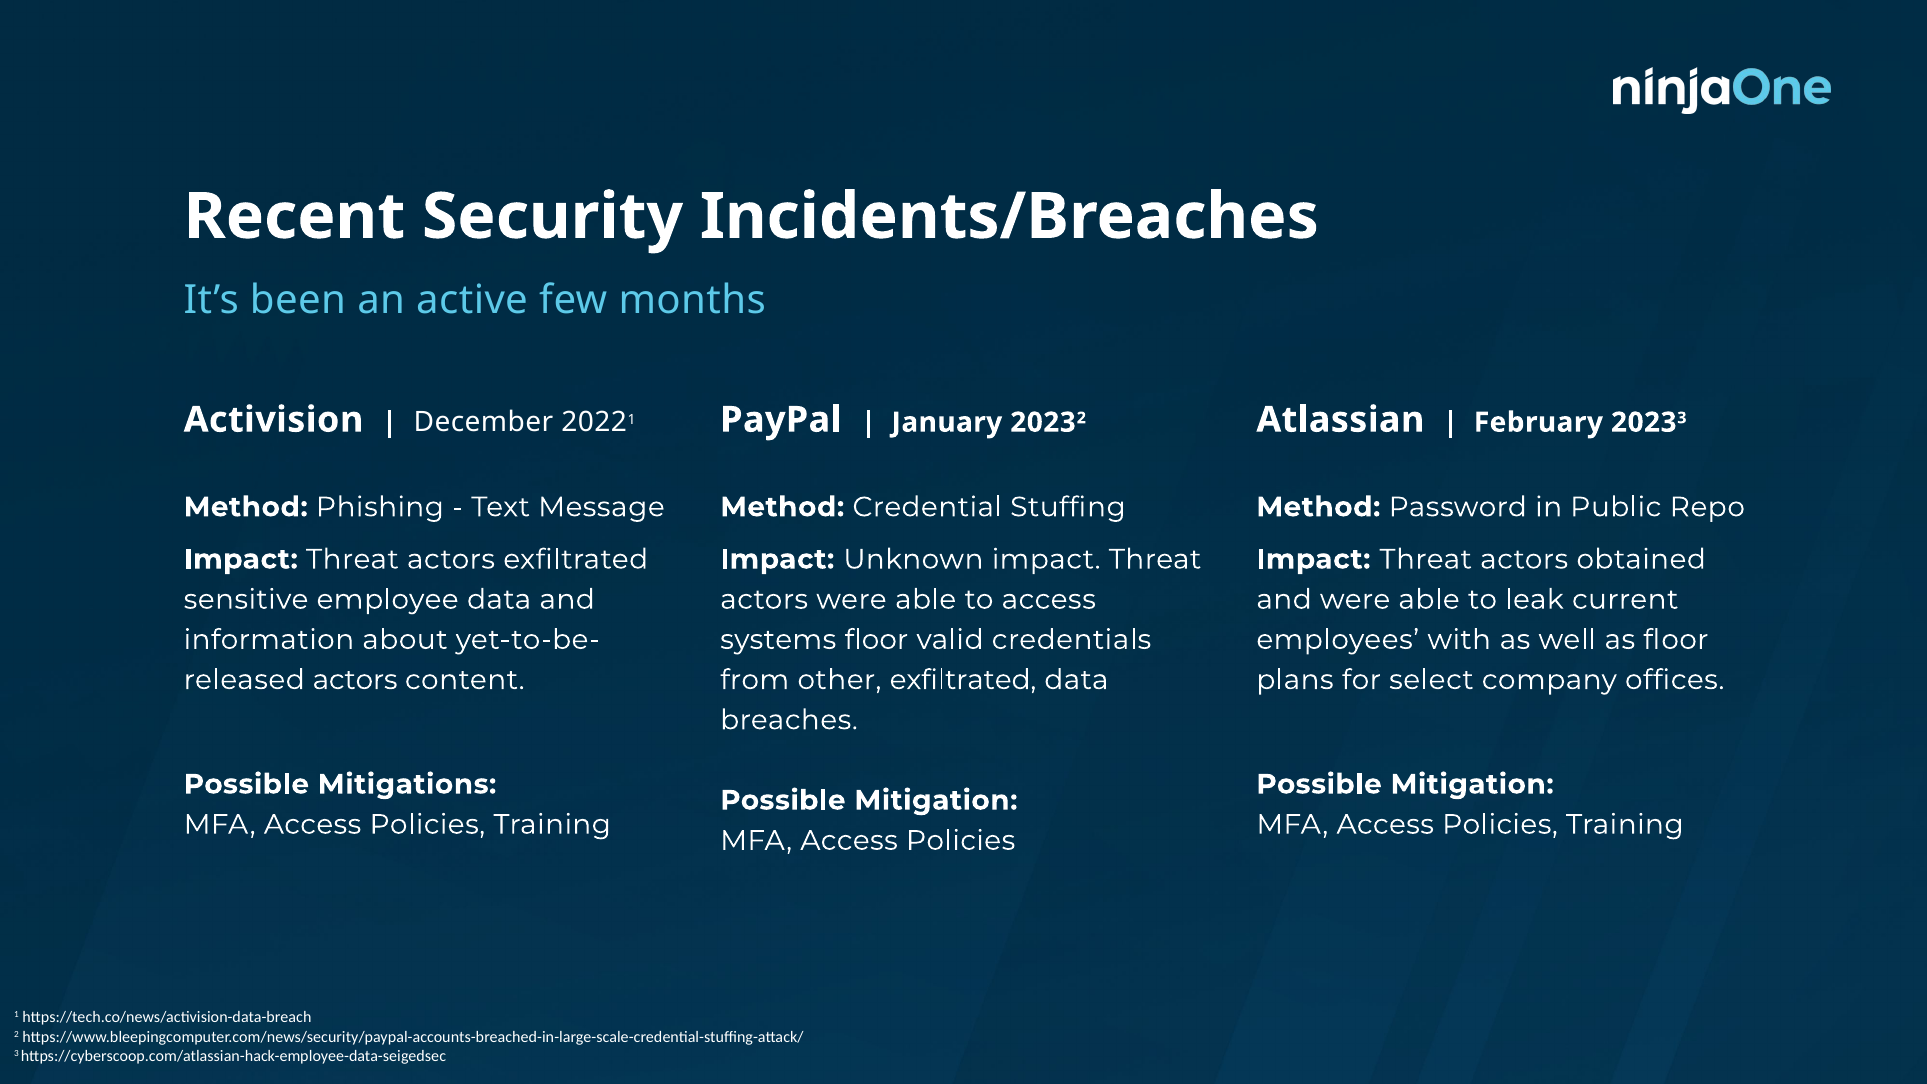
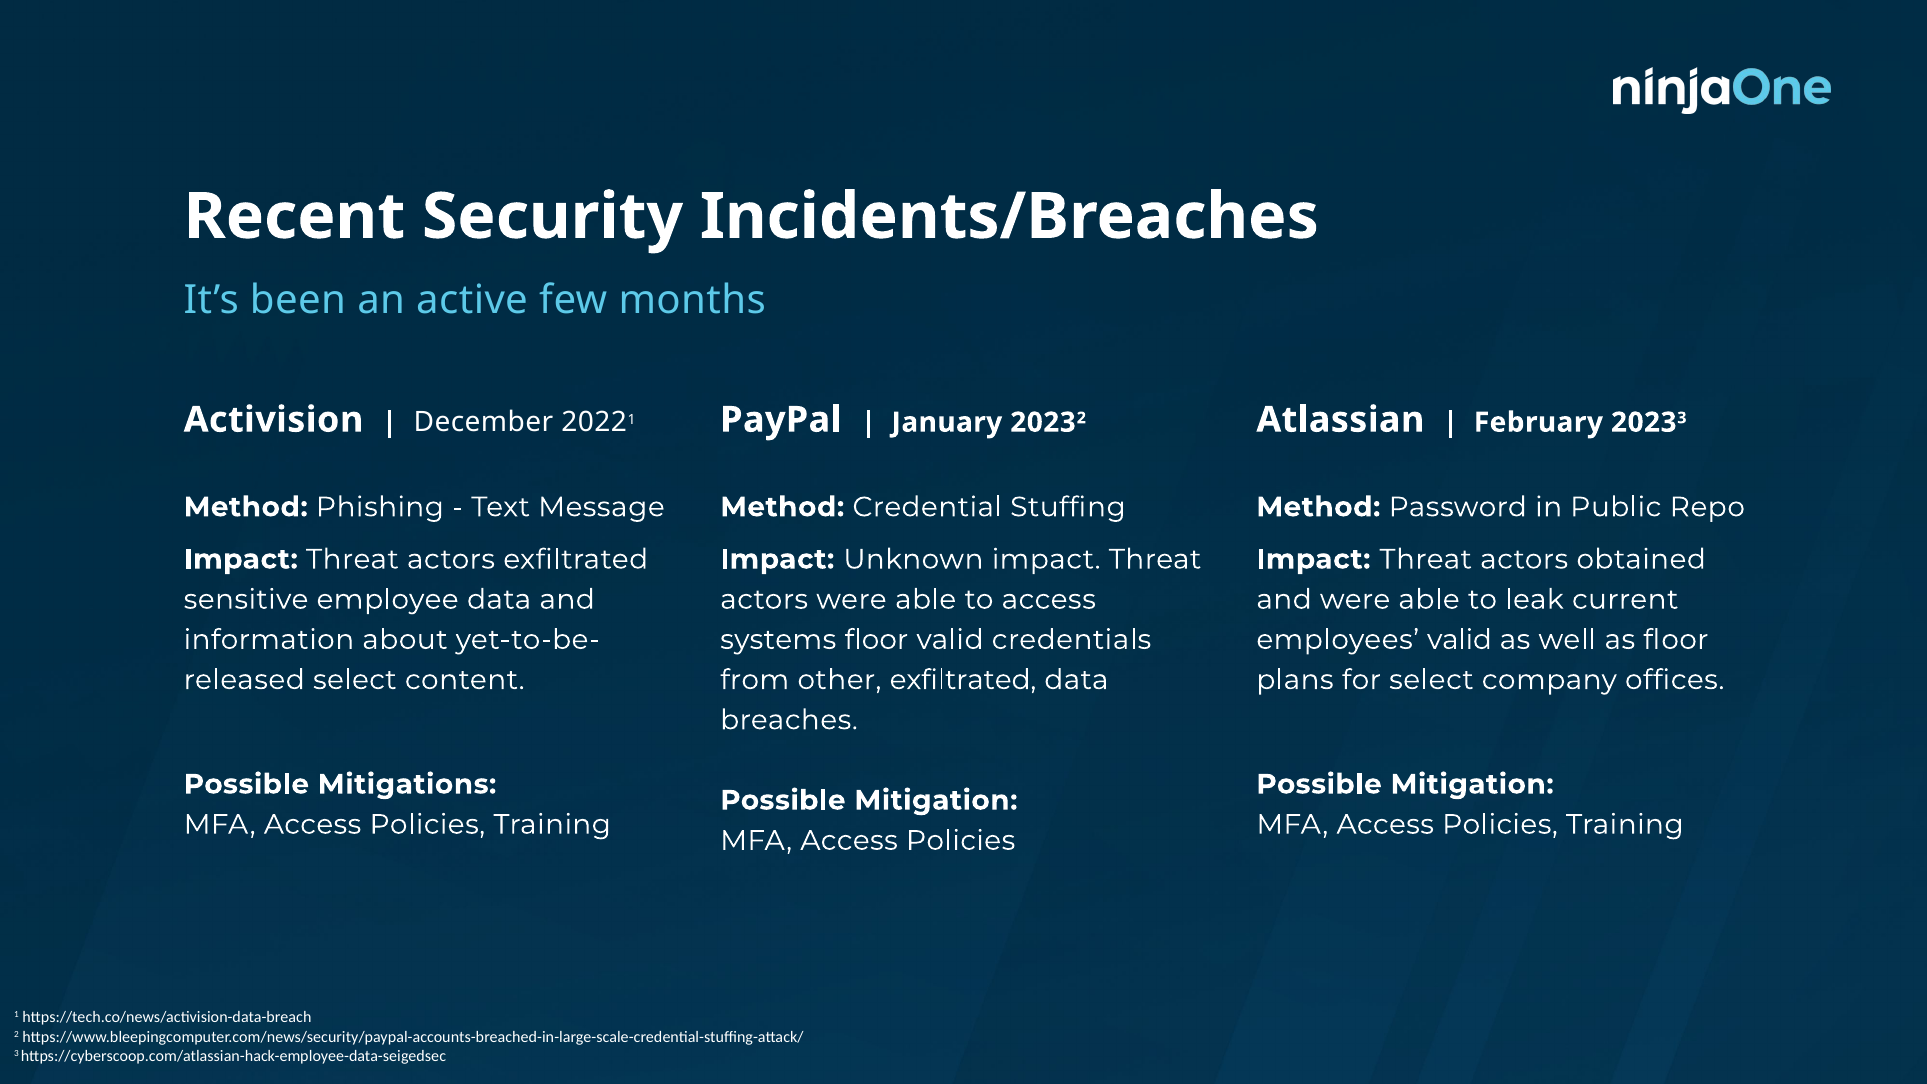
employees with: with -> valid
actors at (355, 680): actors -> select
